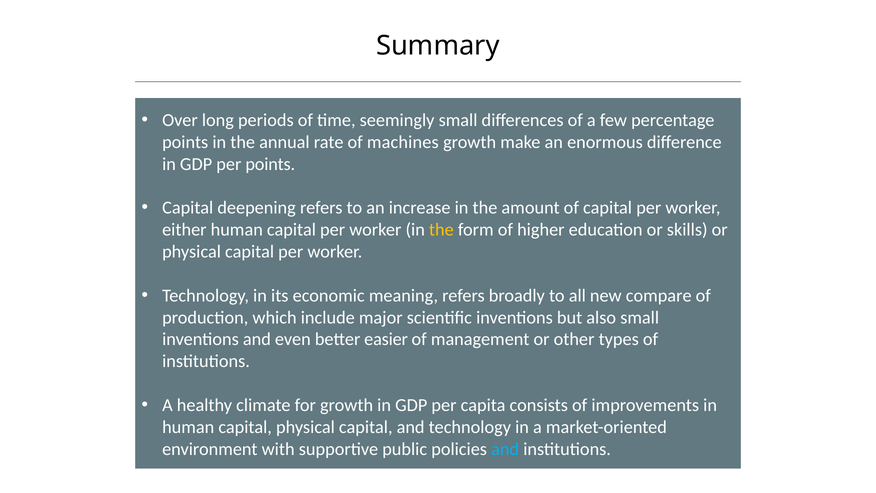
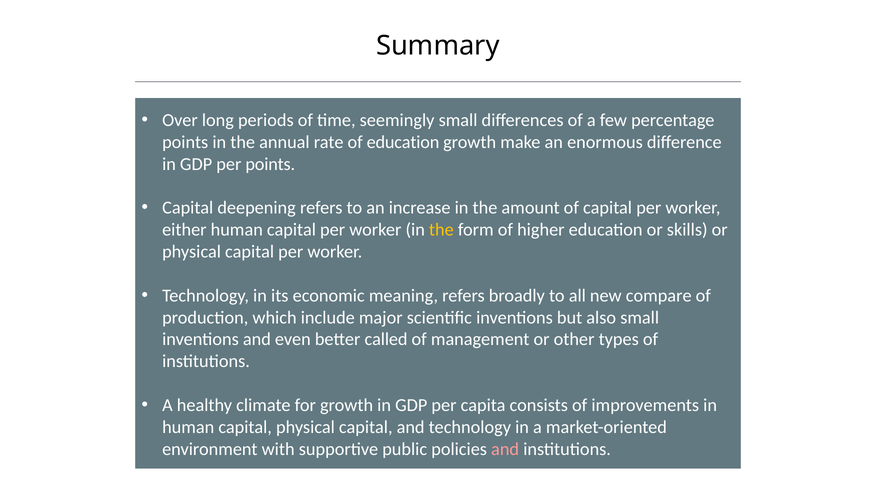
of machines: machines -> education
easier: easier -> called
and at (505, 449) colour: light blue -> pink
